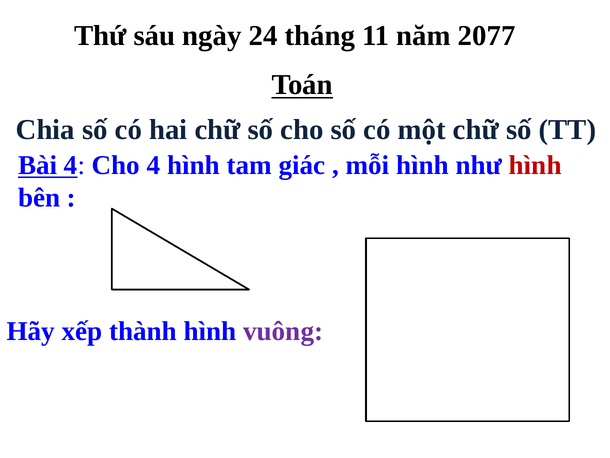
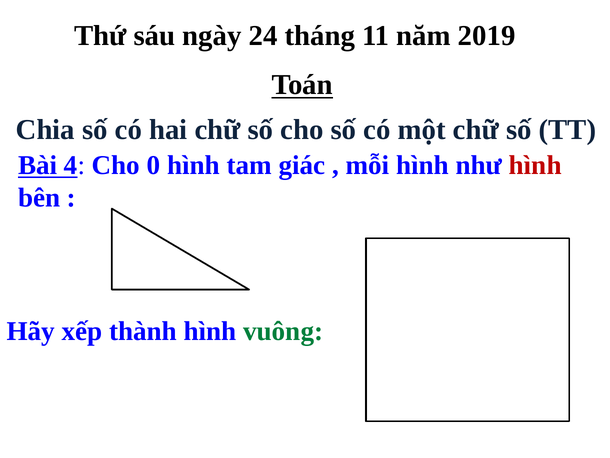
2077: 2077 -> 2019
Cho 4: 4 -> 0
vuông colour: purple -> green
